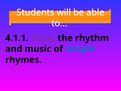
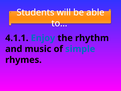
Enjoy colour: purple -> blue
